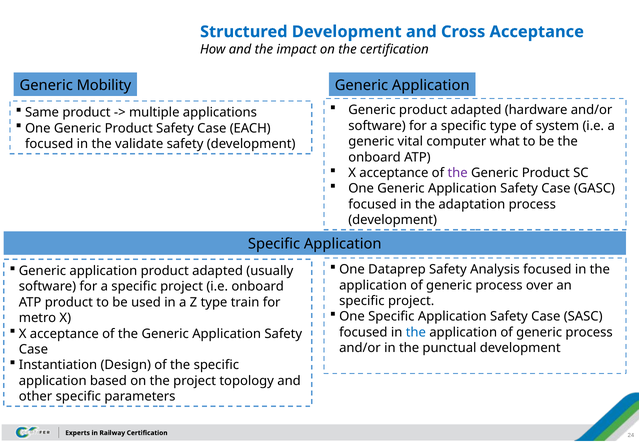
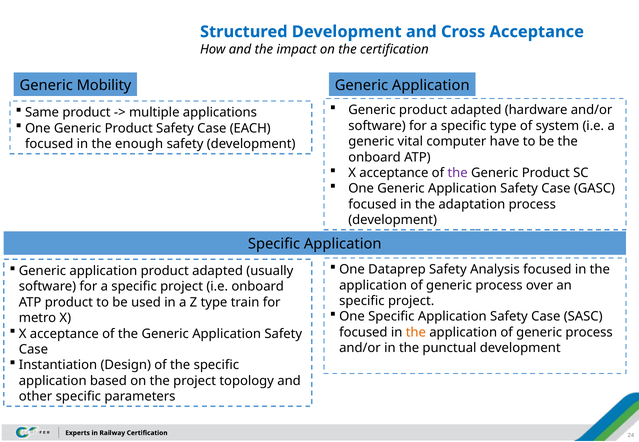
what: what -> have
validate: validate -> enough
the at (416, 333) colour: blue -> orange
